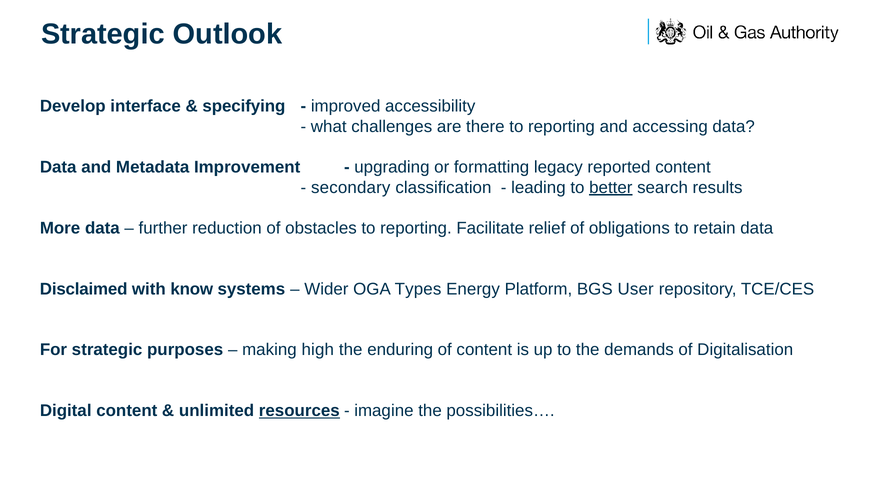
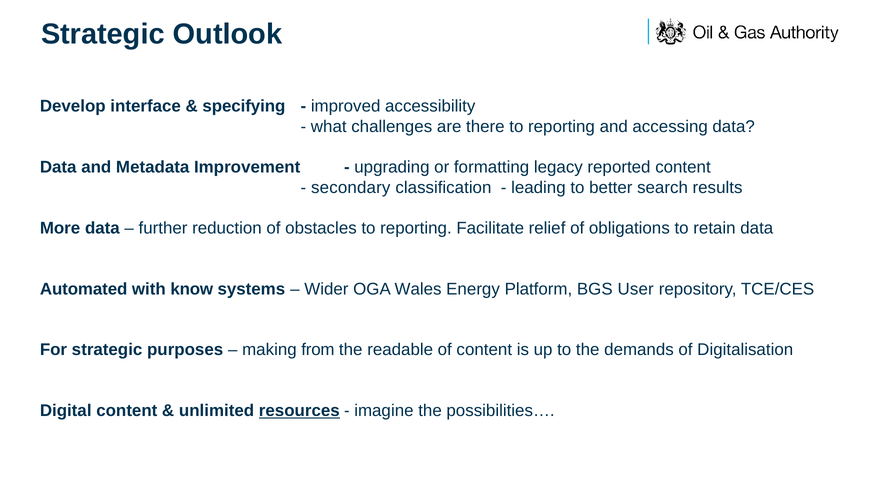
better underline: present -> none
Disclaimed: Disclaimed -> Automated
Types: Types -> Wales
high: high -> from
enduring: enduring -> readable
